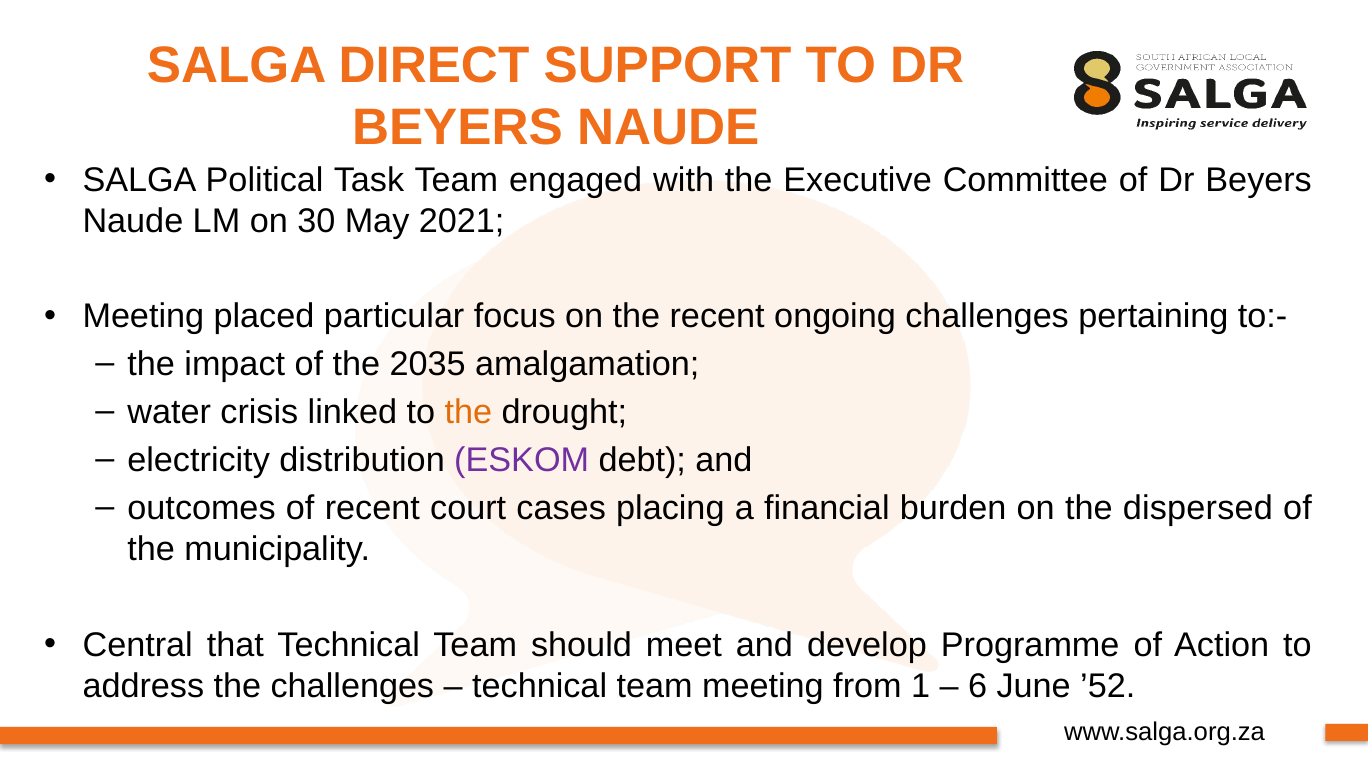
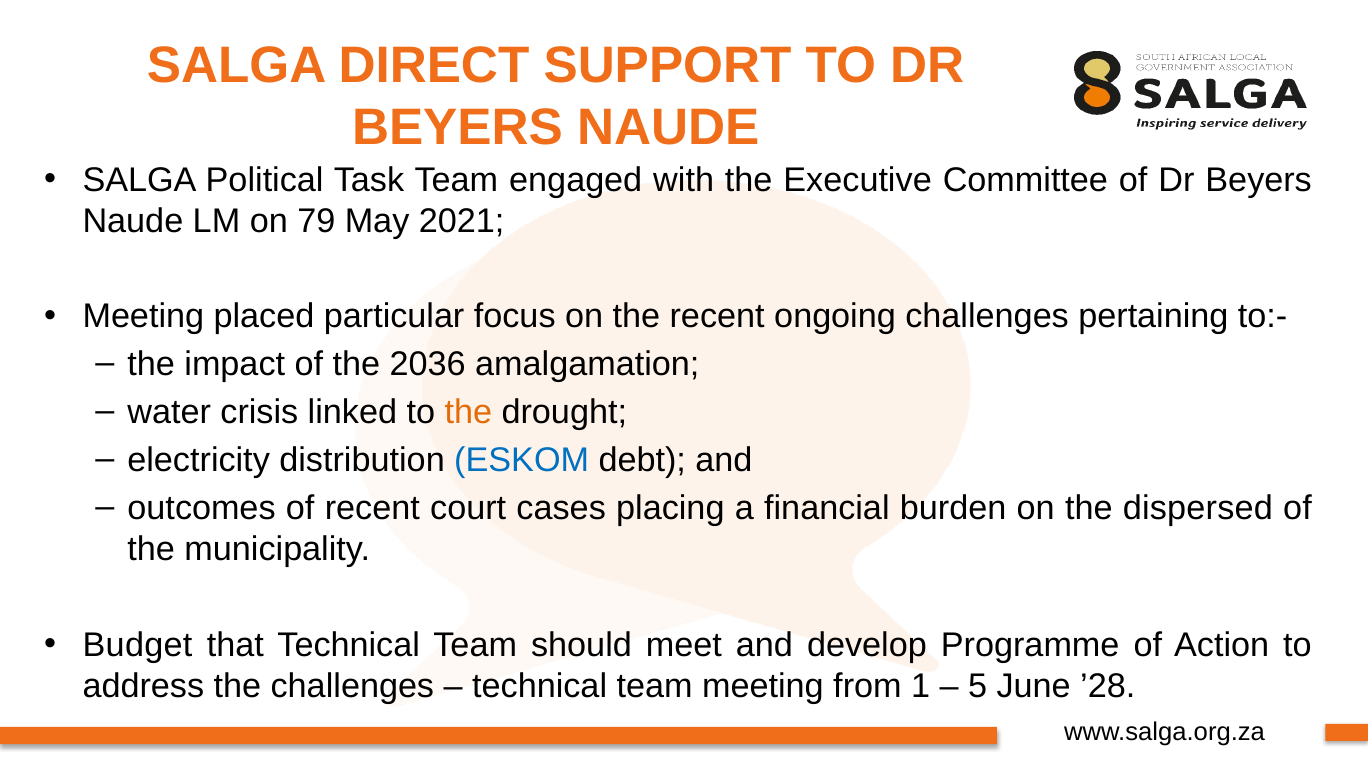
30: 30 -> 79
2035: 2035 -> 2036
ESKOM colour: purple -> blue
Central: Central -> Budget
6: 6 -> 5
’52: ’52 -> ’28
